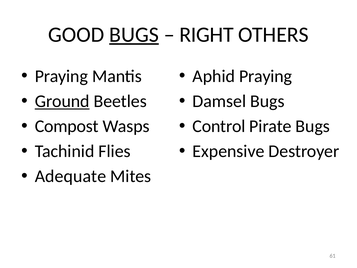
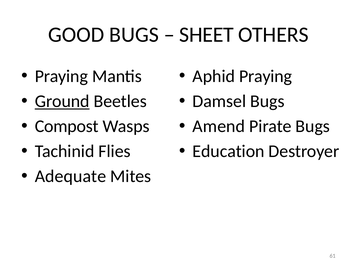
BUGS at (134, 35) underline: present -> none
RIGHT: RIGHT -> SHEET
Control: Control -> Amend
Expensive: Expensive -> Education
